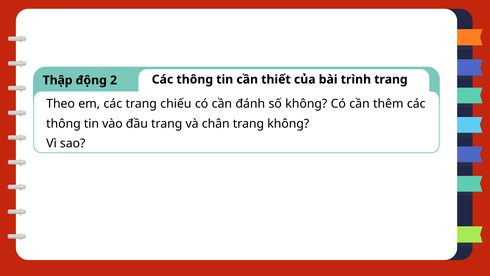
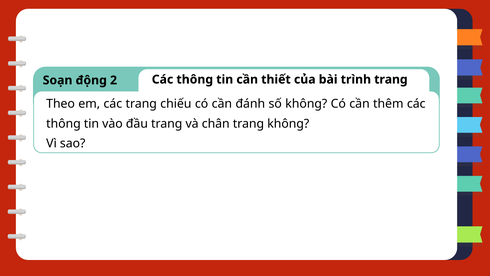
Thập: Thập -> Soạn
